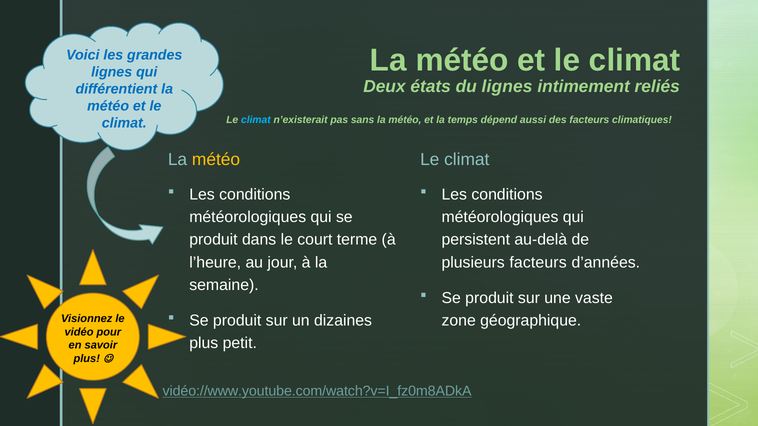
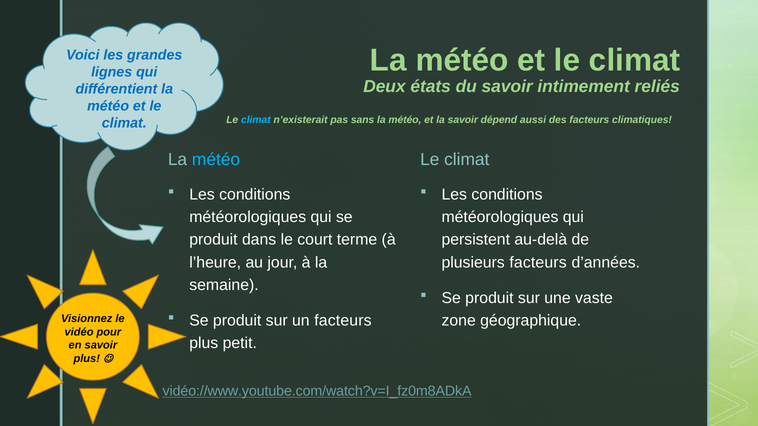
du lignes: lignes -> savoir
la temps: temps -> savoir
météo at (216, 160) colour: yellow -> light blue
un dizaines: dizaines -> facteurs
